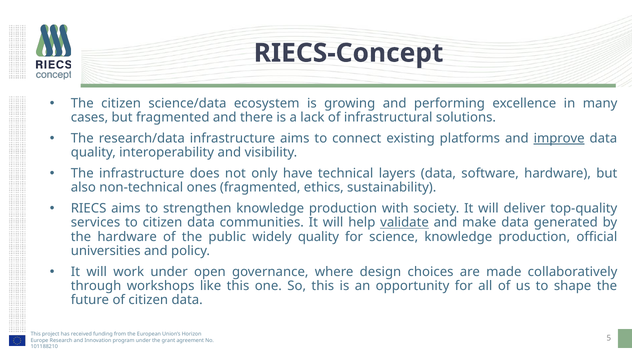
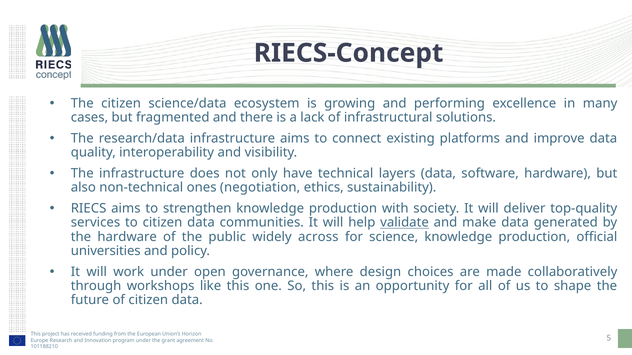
improve underline: present -> none
ones fragmented: fragmented -> negotiation
widely quality: quality -> across
